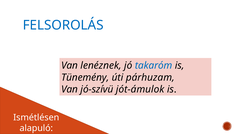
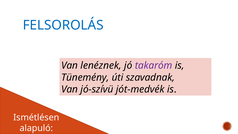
takaróm colour: blue -> purple
párhuzam: párhuzam -> szavadnak
jót-ámulok: jót-ámulok -> jót-medvék
